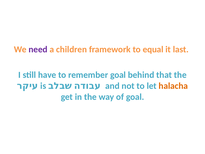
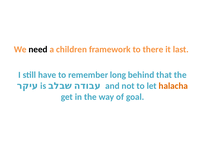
need colour: purple -> black
equal: equal -> there
remember goal: goal -> long
